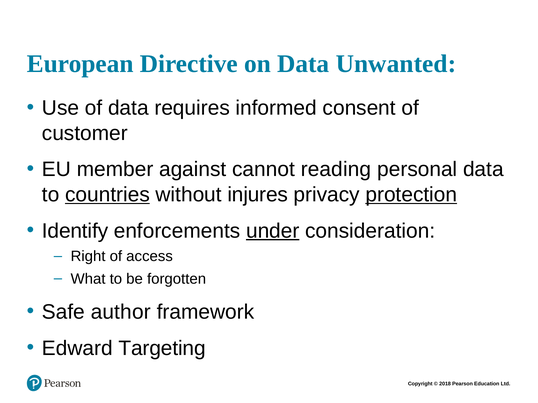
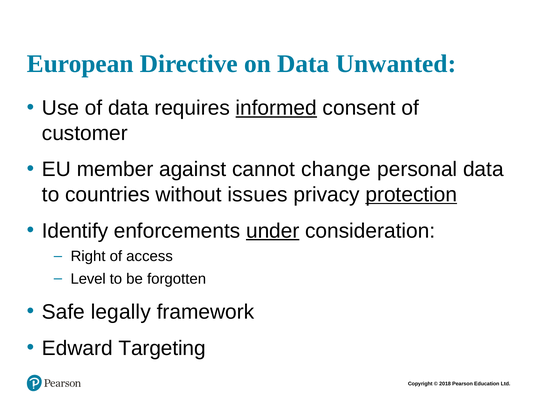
informed underline: none -> present
reading: reading -> change
countries underline: present -> none
injures: injures -> issues
What: What -> Level
author: author -> legally
